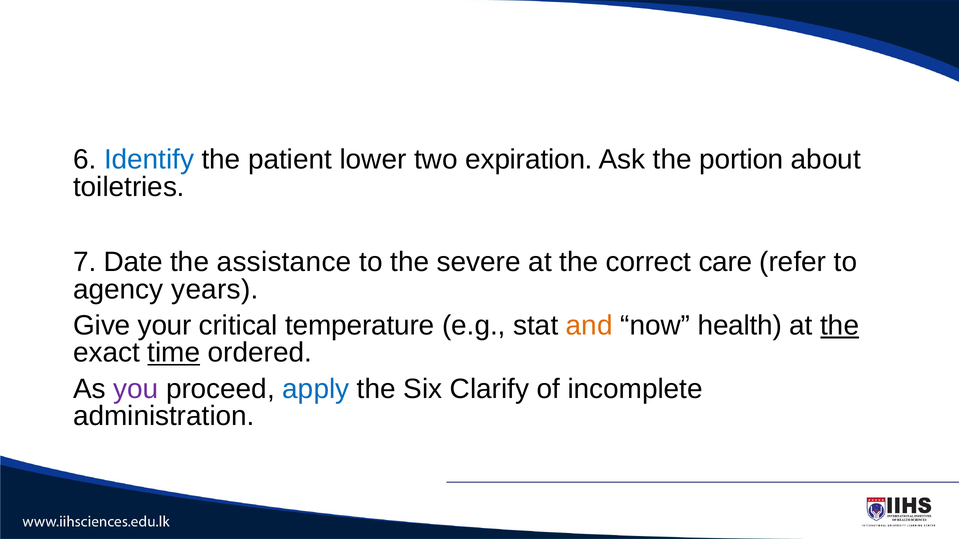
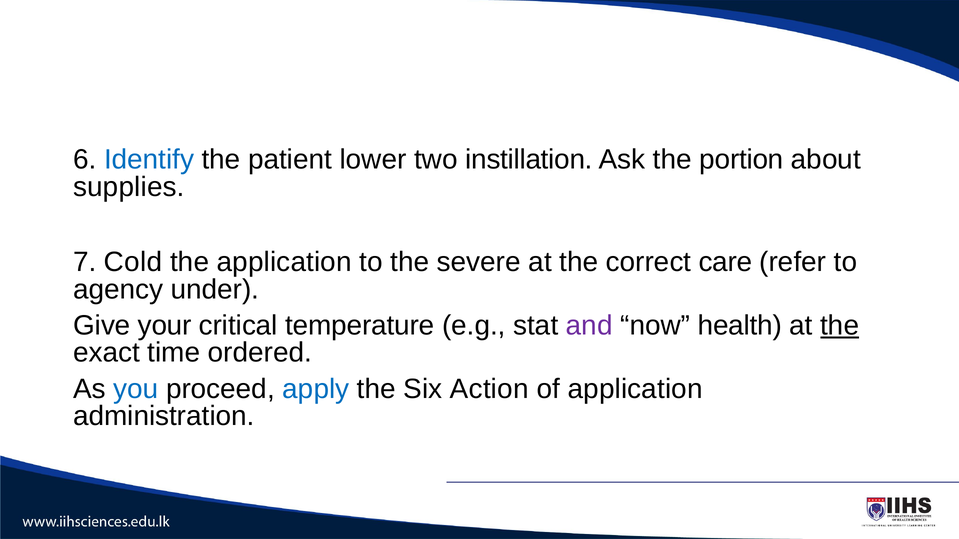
expiration: expiration -> instillation
toiletries: toiletries -> supplies
Date: Date -> Cold
the assistance: assistance -> application
years: years -> under
and colour: orange -> purple
time underline: present -> none
you colour: purple -> blue
Clarify: Clarify -> Action
of incomplete: incomplete -> application
